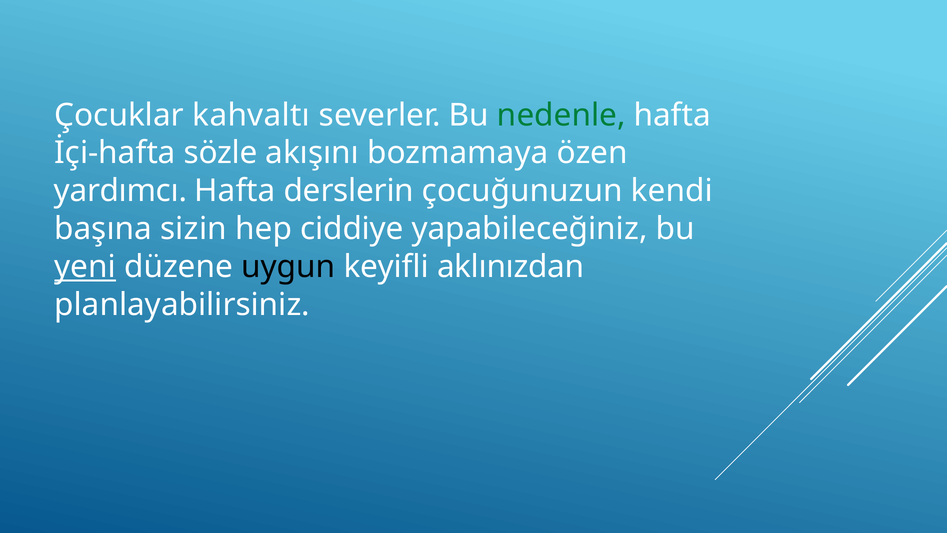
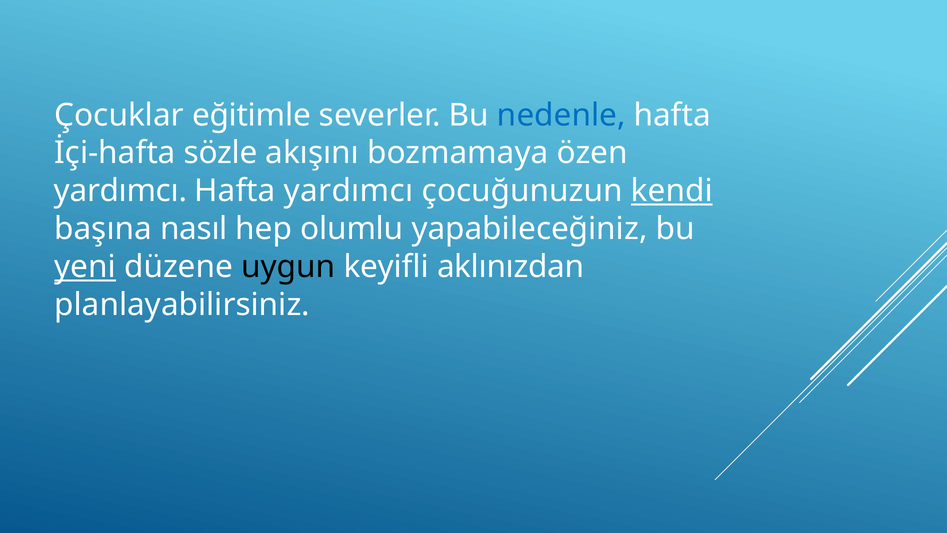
kahvaltı: kahvaltı -> eğitimle
nedenle colour: green -> blue
Hafta derslerin: derslerin -> yardımcı
kendi underline: none -> present
sizin: sizin -> nasıl
ciddiye: ciddiye -> olumlu
